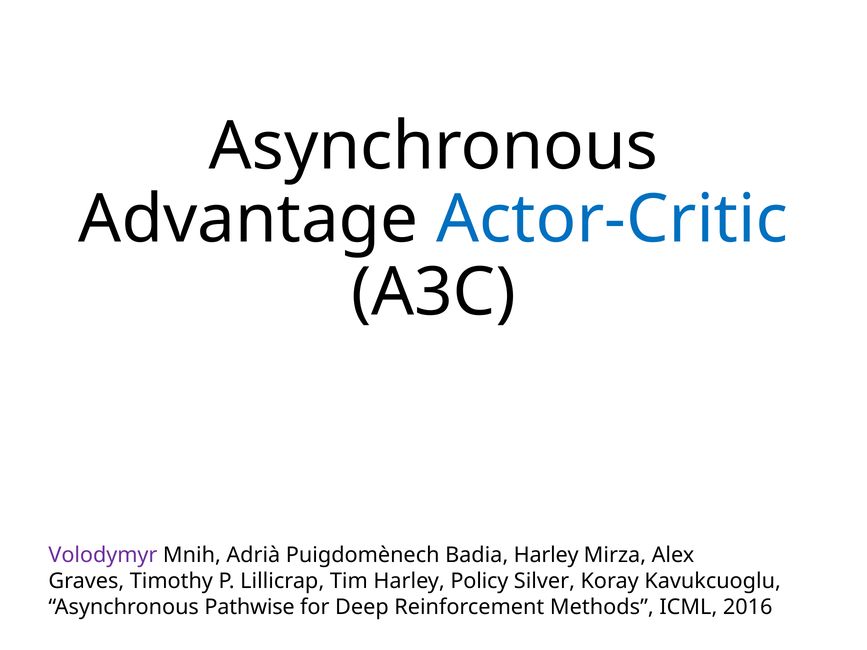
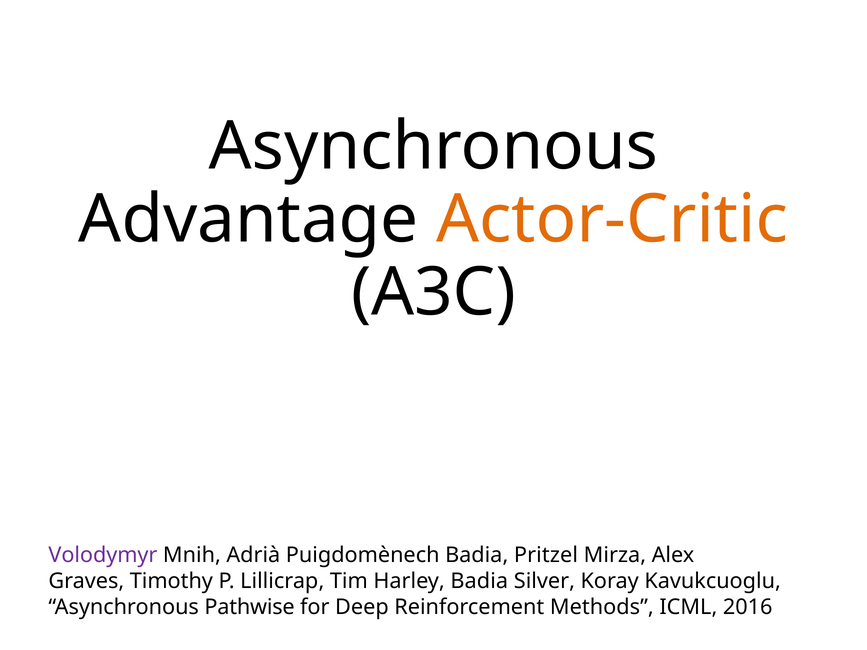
Actor-Critic colour: blue -> orange
Badia Harley: Harley -> Pritzel
Harley Policy: Policy -> Badia
